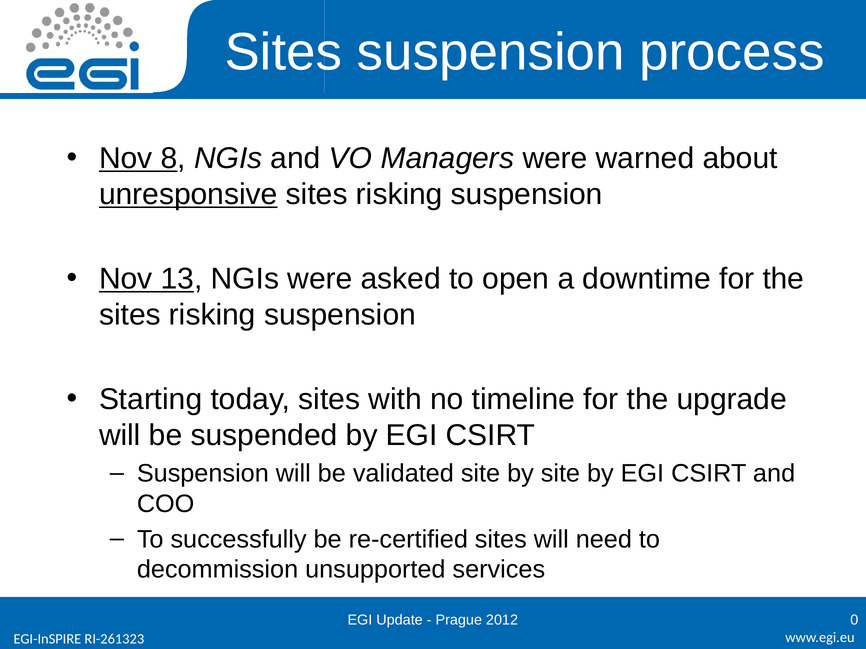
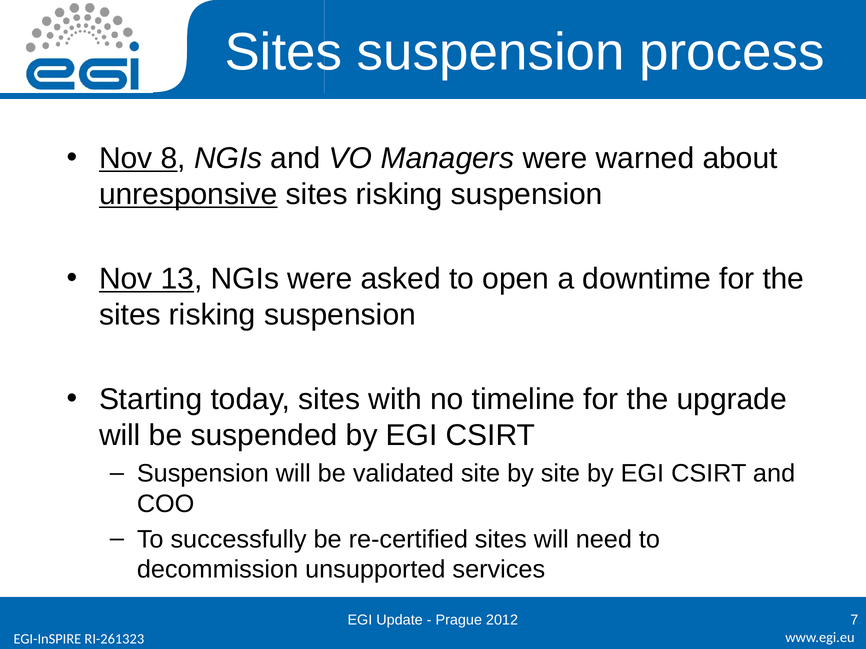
0: 0 -> 7
